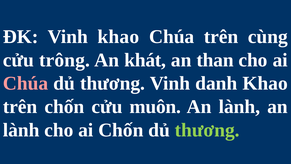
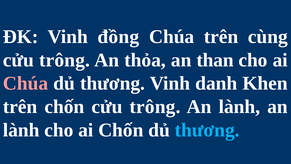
Vinh khao: khao -> đồng
khát: khát -> thỏa
danh Khao: Khao -> Khen
chốn cửu muôn: muôn -> trông
thương at (207, 130) colour: light green -> light blue
